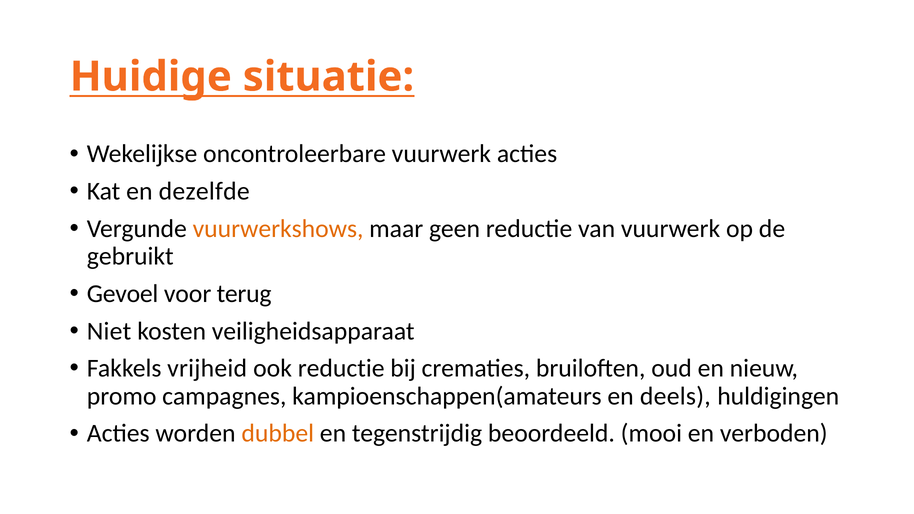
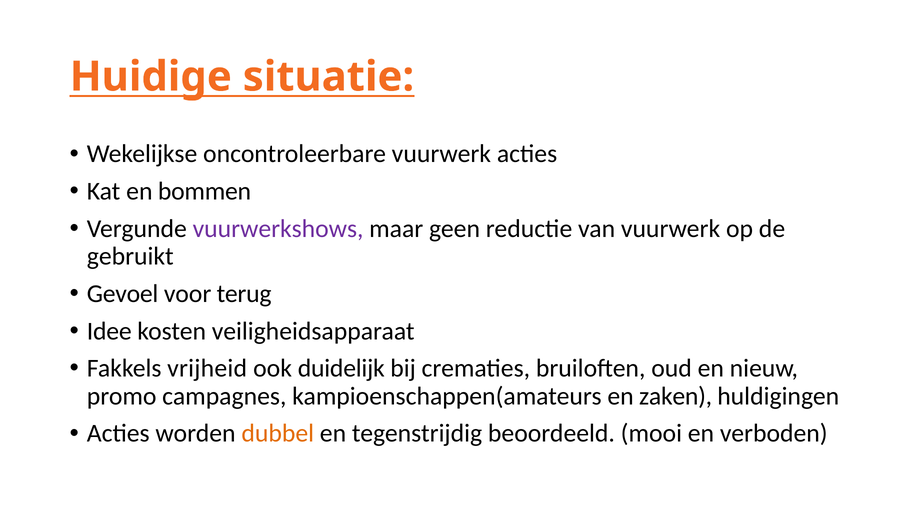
dezelfde: dezelfde -> bommen
vuurwerkshows colour: orange -> purple
Niet: Niet -> Idee
ook reductie: reductie -> duidelijk
deels: deels -> zaken
